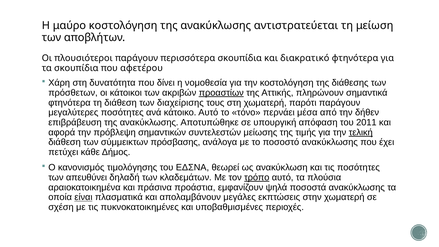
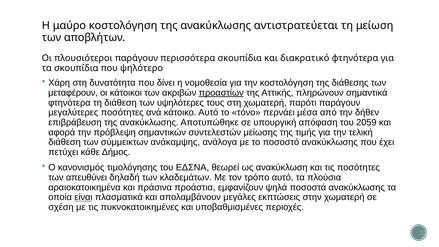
αφετέρου: αφετέρου -> ψηλότερο
πρόσθετων: πρόσθετων -> μεταφέρουν
διαχείρισης: διαχείρισης -> υψηλότερες
2011: 2011 -> 2059
τελική underline: present -> none
πρόσβασης: πρόσβασης -> ανάκαμψης
τρόπο underline: present -> none
